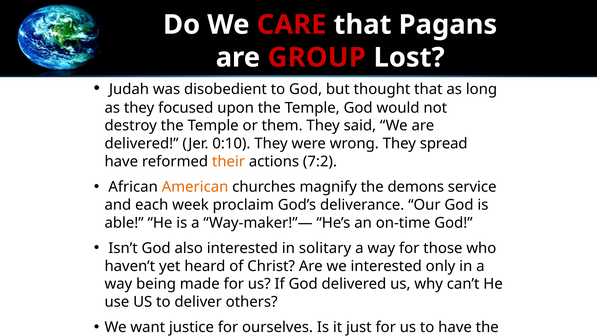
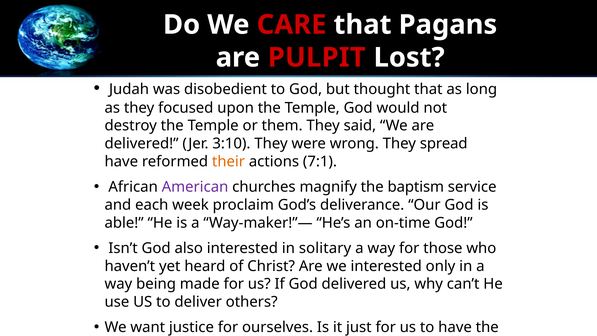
GROUP: GROUP -> PULPIT
0:10: 0:10 -> 3:10
7:2: 7:2 -> 7:1
American colour: orange -> purple
demons: demons -> baptism
